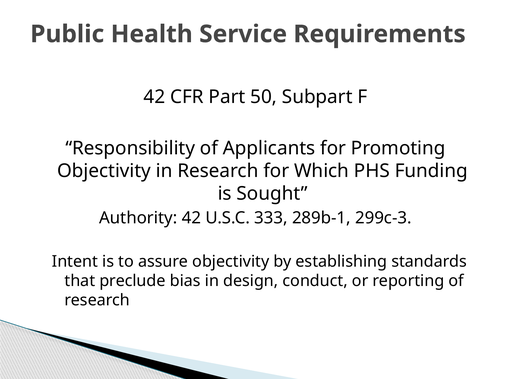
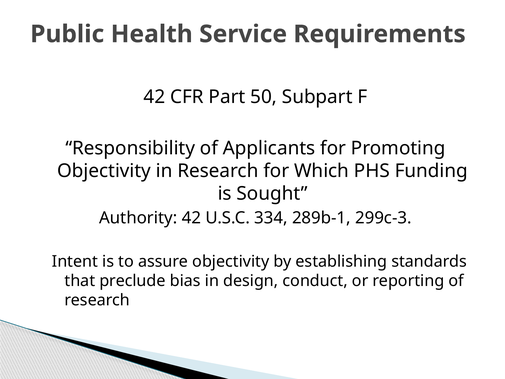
333: 333 -> 334
